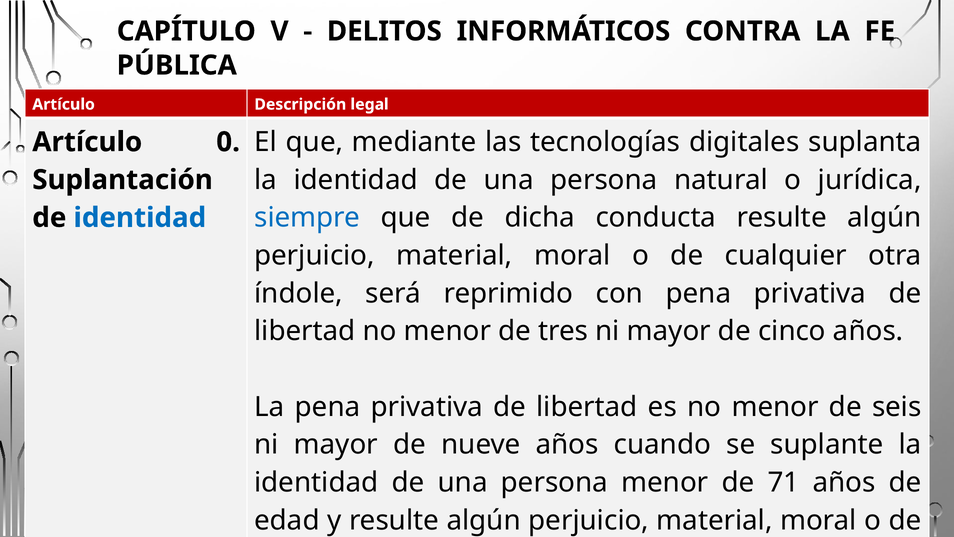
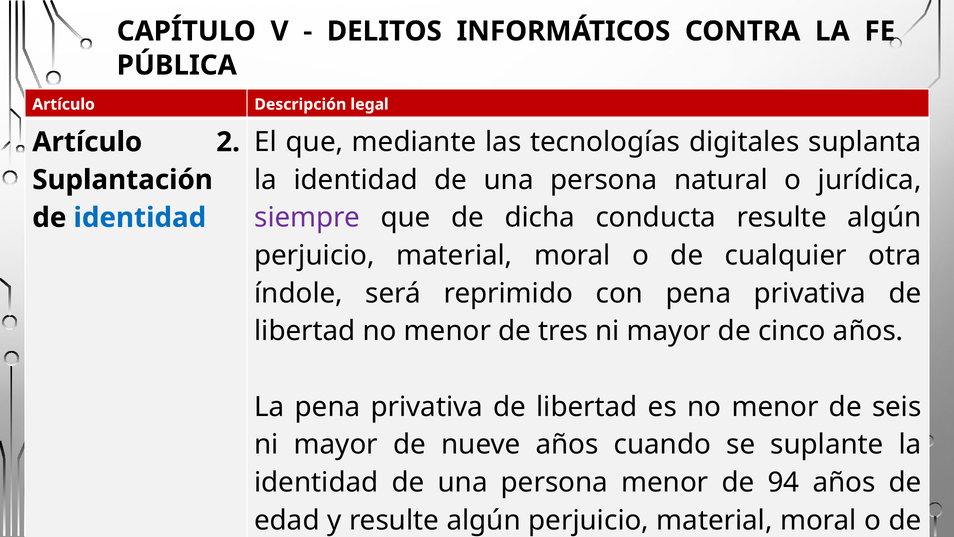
0: 0 -> 2
siempre colour: blue -> purple
71: 71 -> 94
